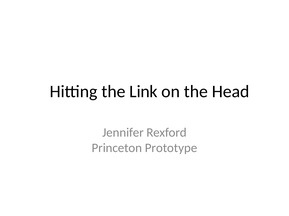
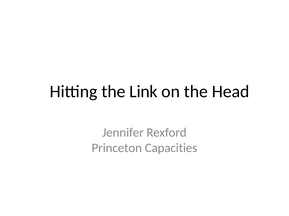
Prototype: Prototype -> Capacities
